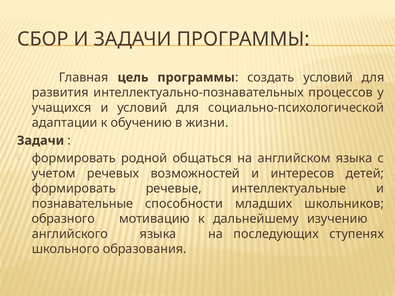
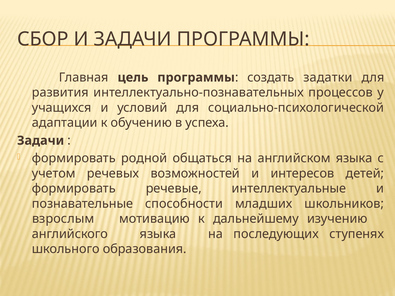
создать условий: условий -> задатки
жизни: жизни -> успеха
образного: образного -> взрослым
